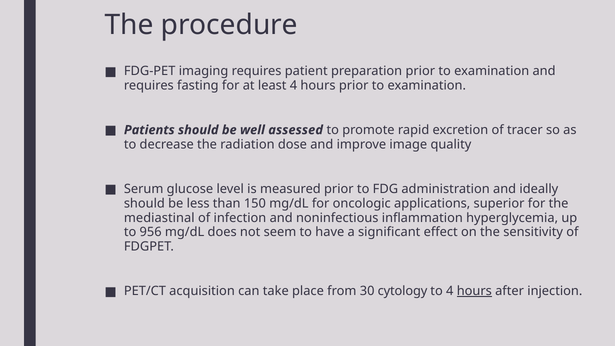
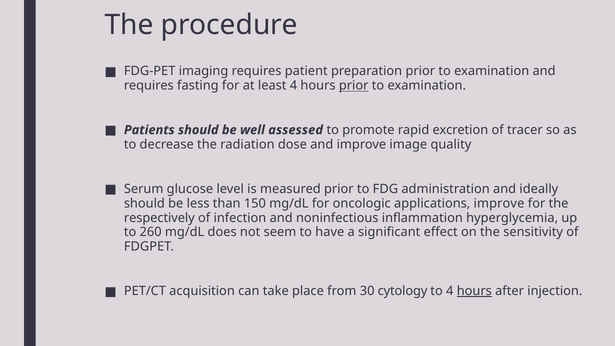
prior at (354, 86) underline: none -> present
applications superior: superior -> improve
mediastinal: mediastinal -> respectively
956: 956 -> 260
